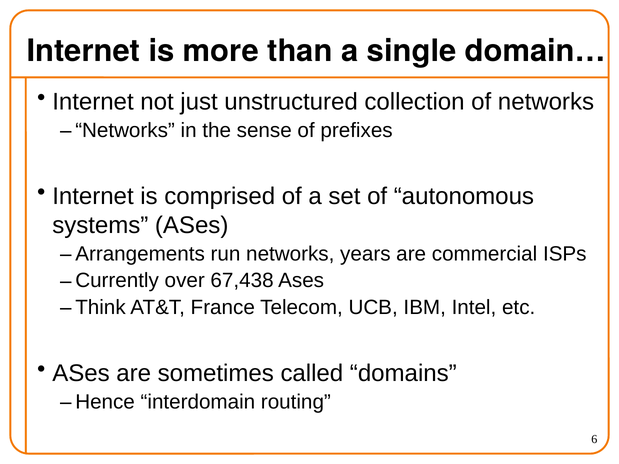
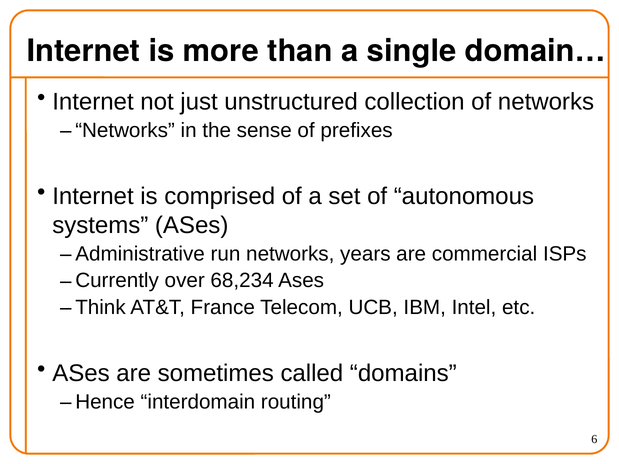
Arrangements: Arrangements -> Administrative
67,438: 67,438 -> 68,234
